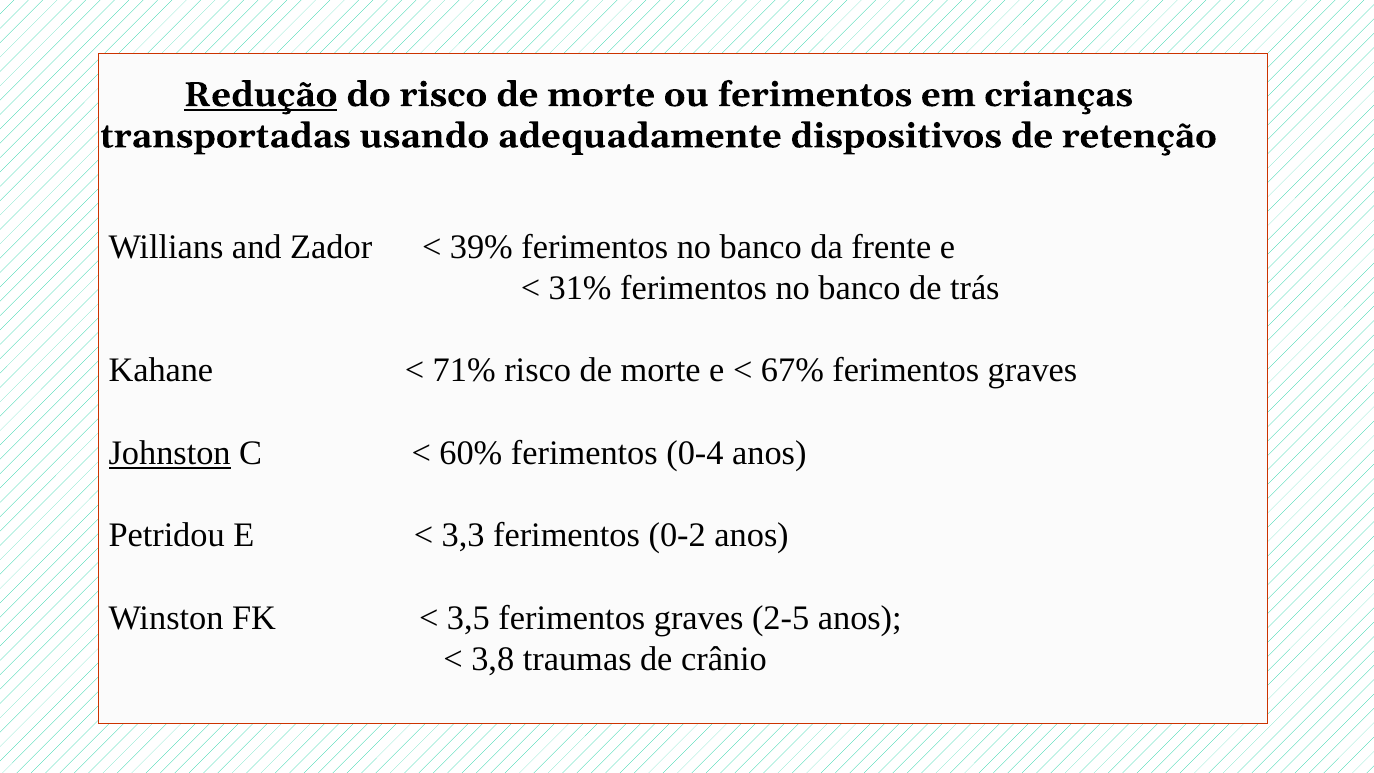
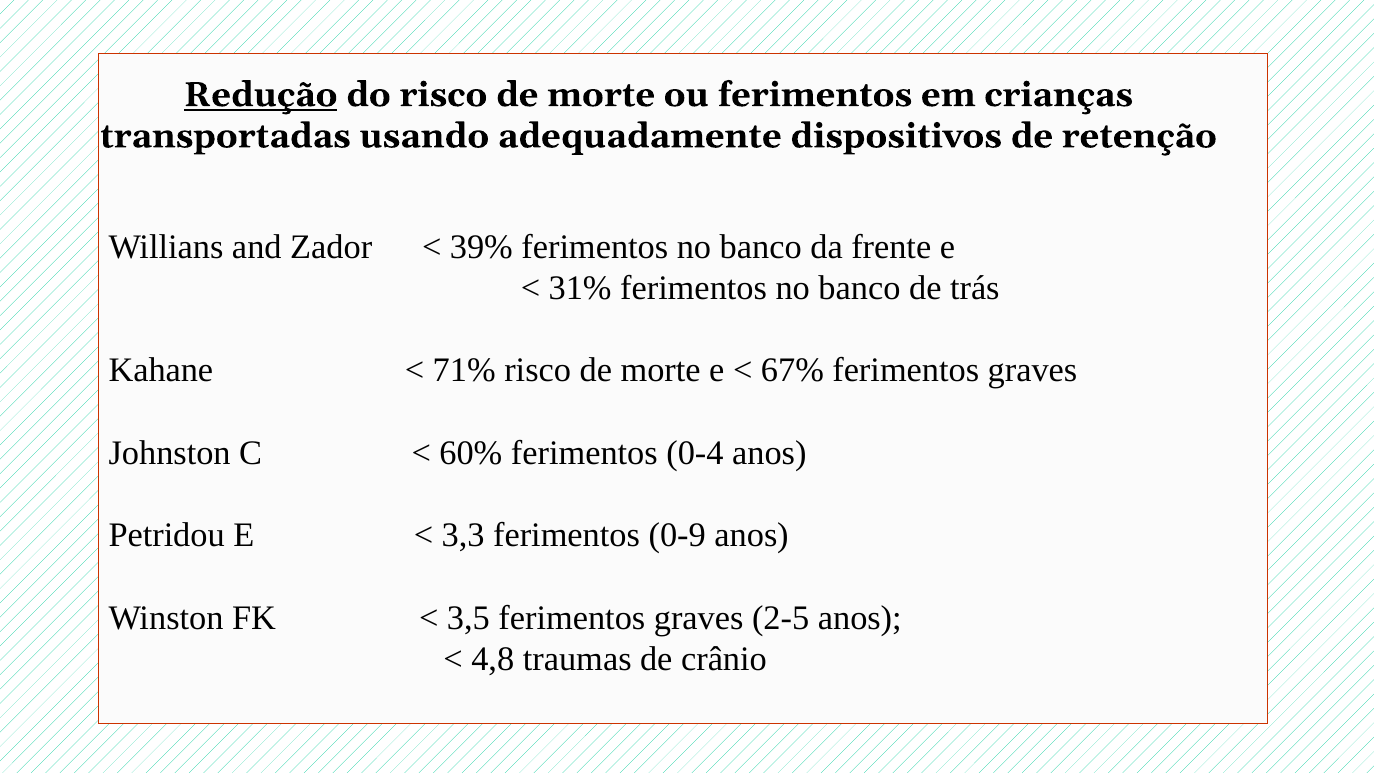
Johnston underline: present -> none
0-2: 0-2 -> 0-9
3,8: 3,8 -> 4,8
